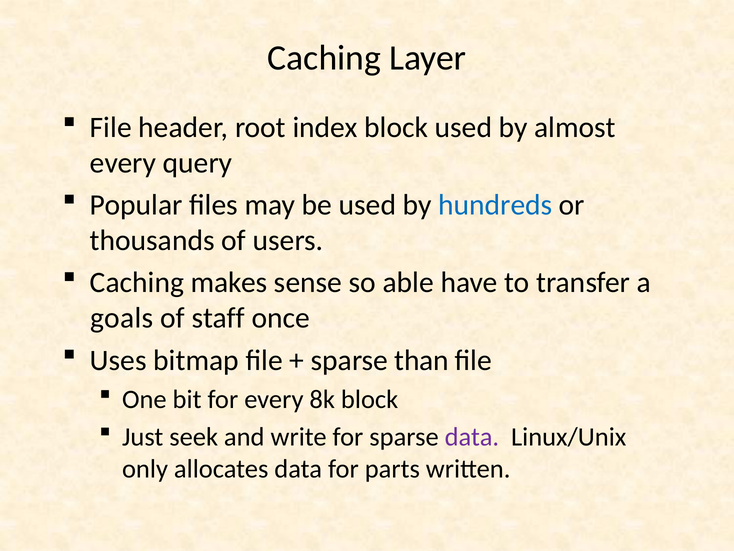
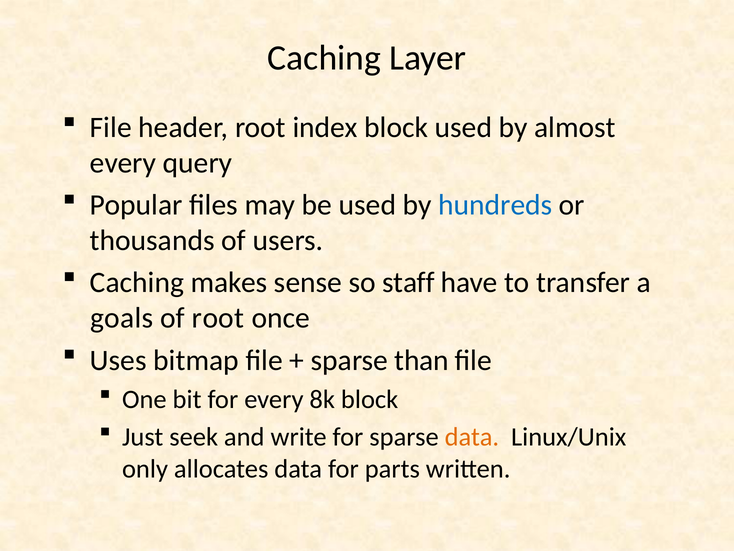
able: able -> staff
of staff: staff -> root
data at (472, 437) colour: purple -> orange
